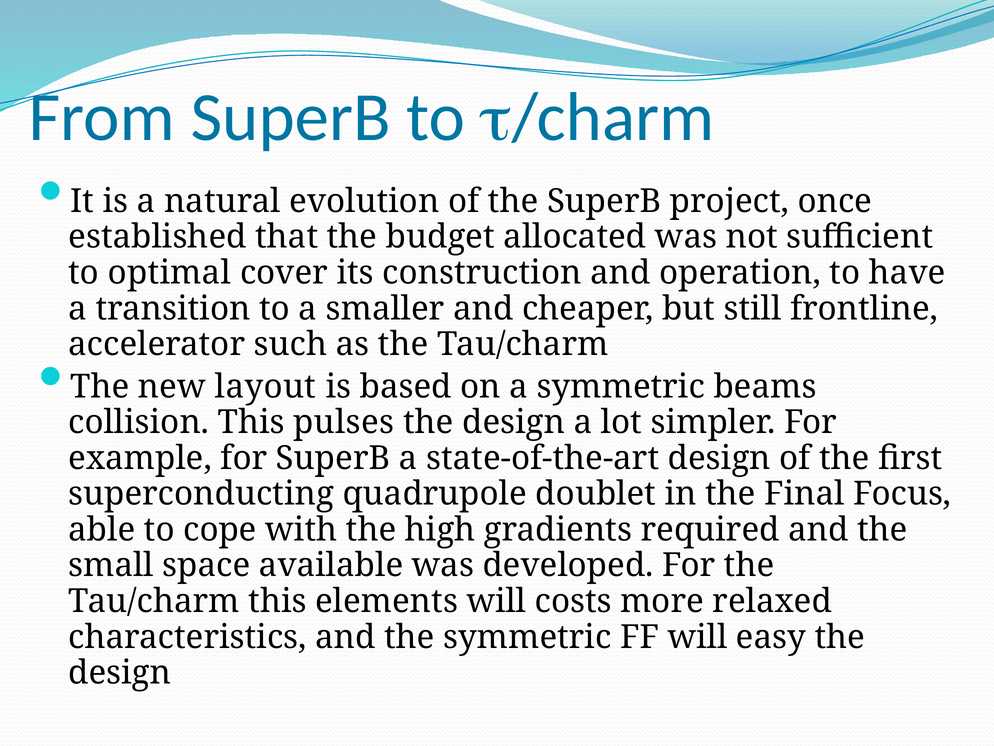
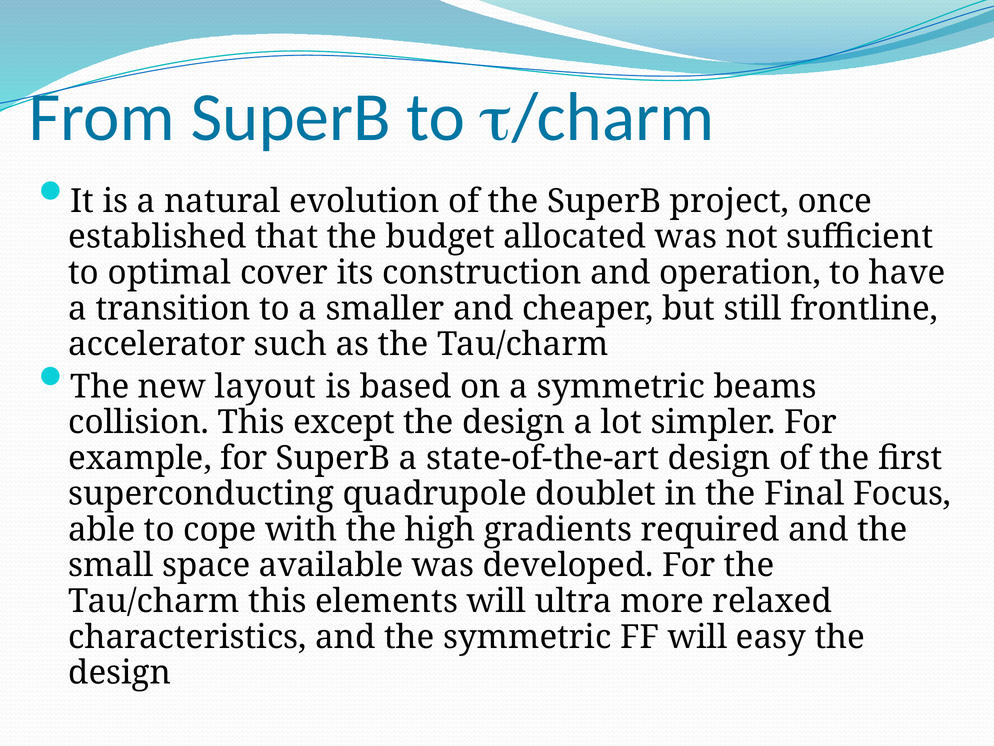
pulses: pulses -> except
costs: costs -> ultra
